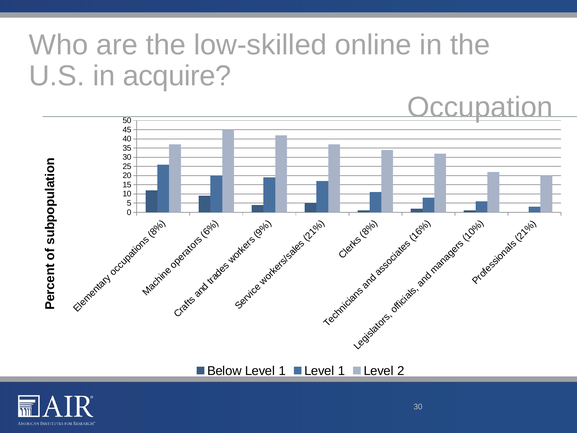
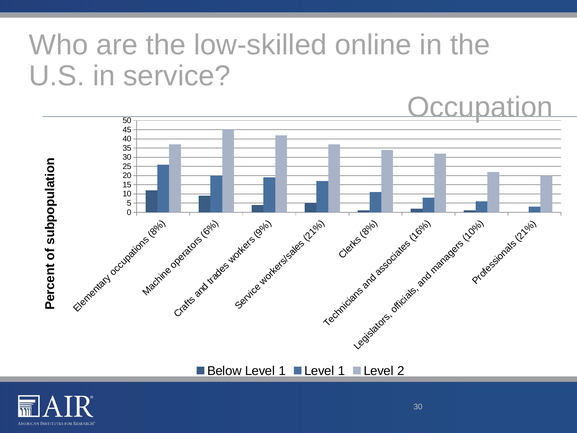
acquire: acquire -> service
